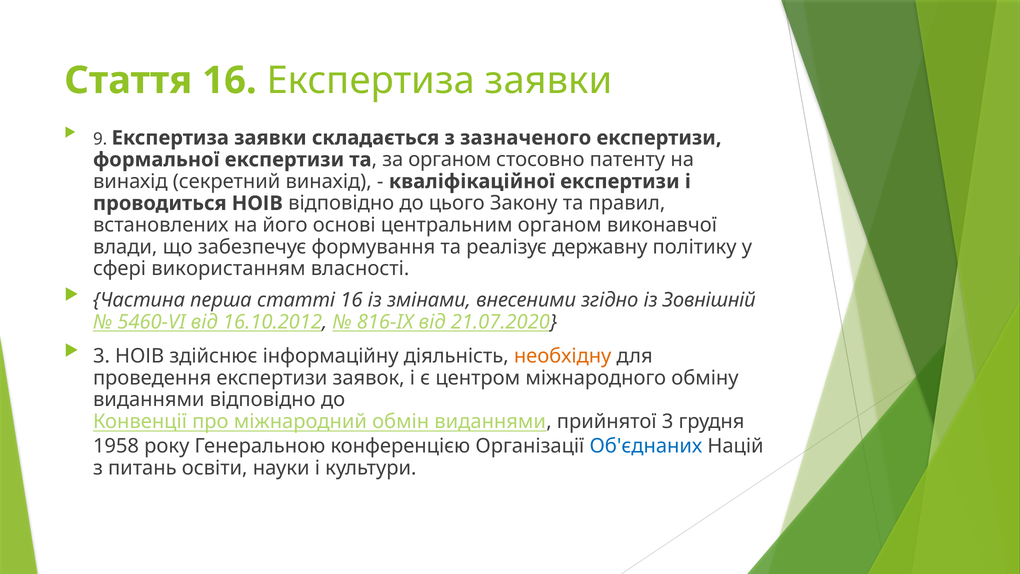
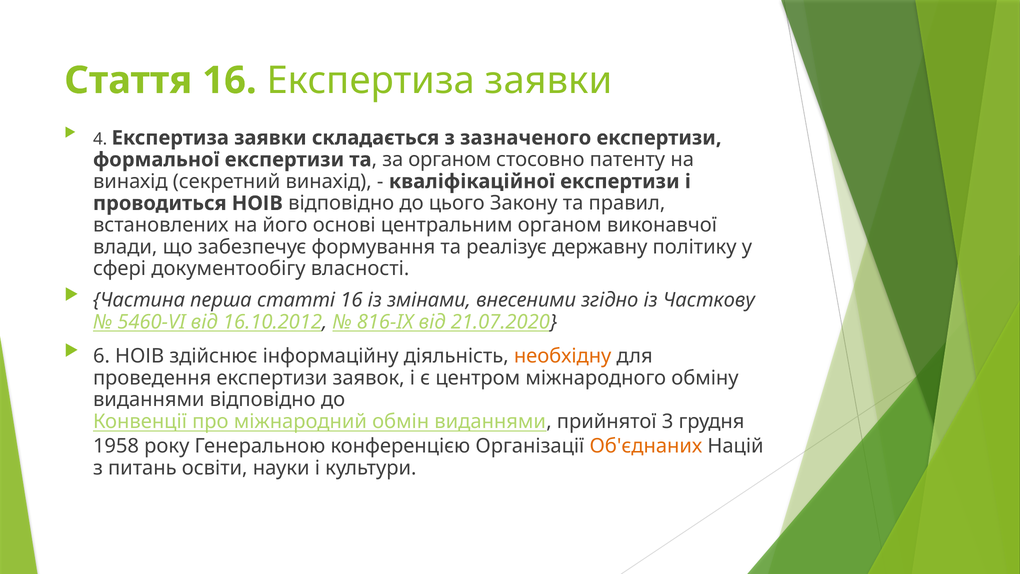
9: 9 -> 4
використанням: використанням -> документообігу
Зовнішній: Зовнішній -> Часткову
3 at (101, 356): 3 -> 6
Об'єднаних colour: blue -> orange
